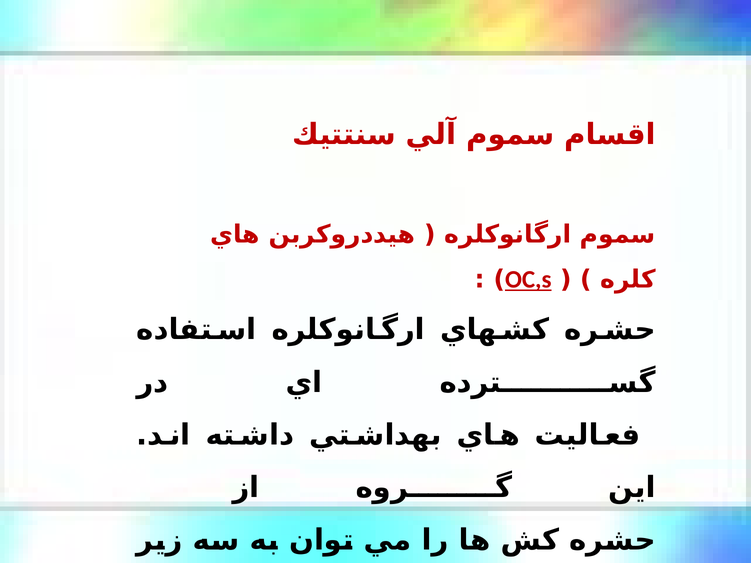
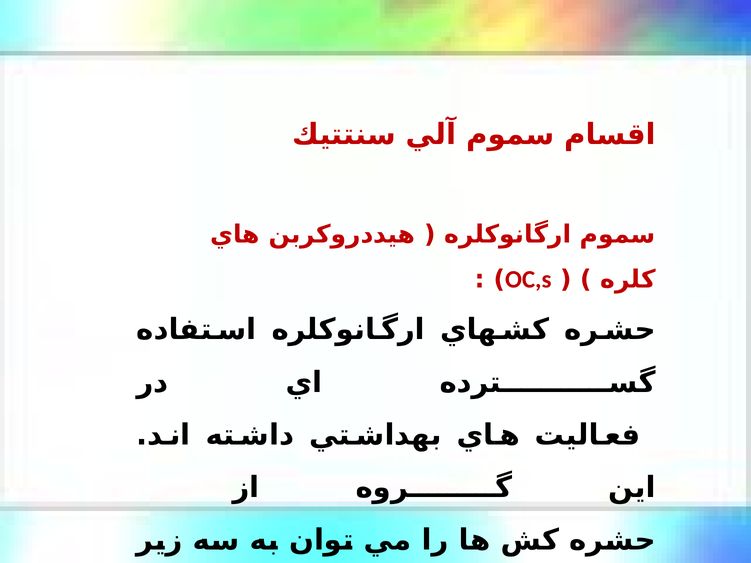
OC,s underline: present -> none
